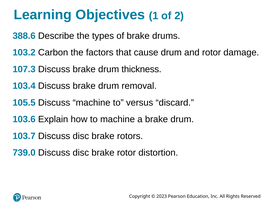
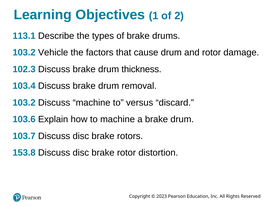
388.6: 388.6 -> 113.1
Carbon: Carbon -> Vehicle
107.3: 107.3 -> 102.3
105.5 at (24, 103): 105.5 -> 103.2
739.0: 739.0 -> 153.8
